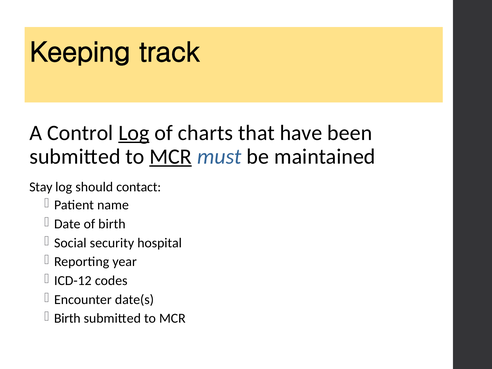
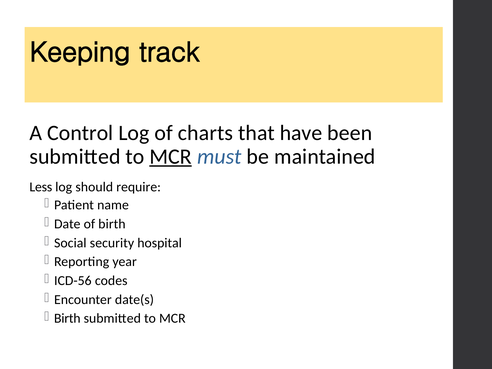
Log at (134, 133) underline: present -> none
Stay: Stay -> Less
contact: contact -> require
ICD-12: ICD-12 -> ICD-56
